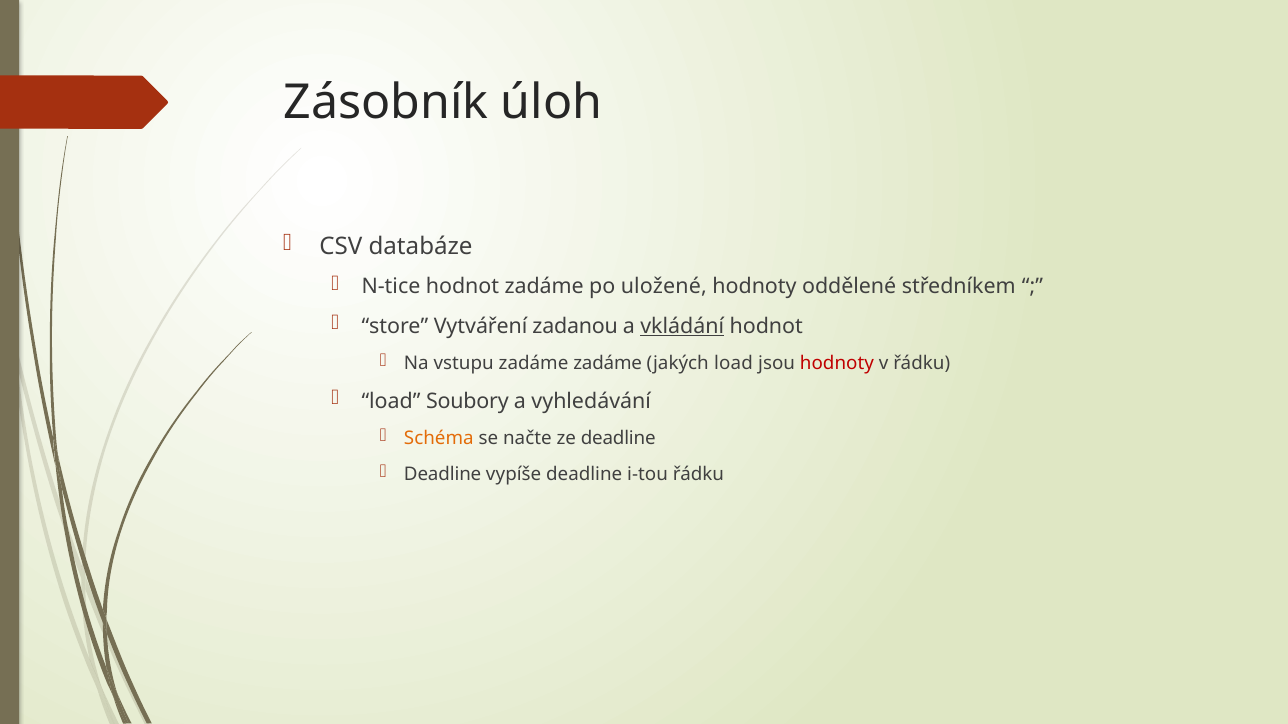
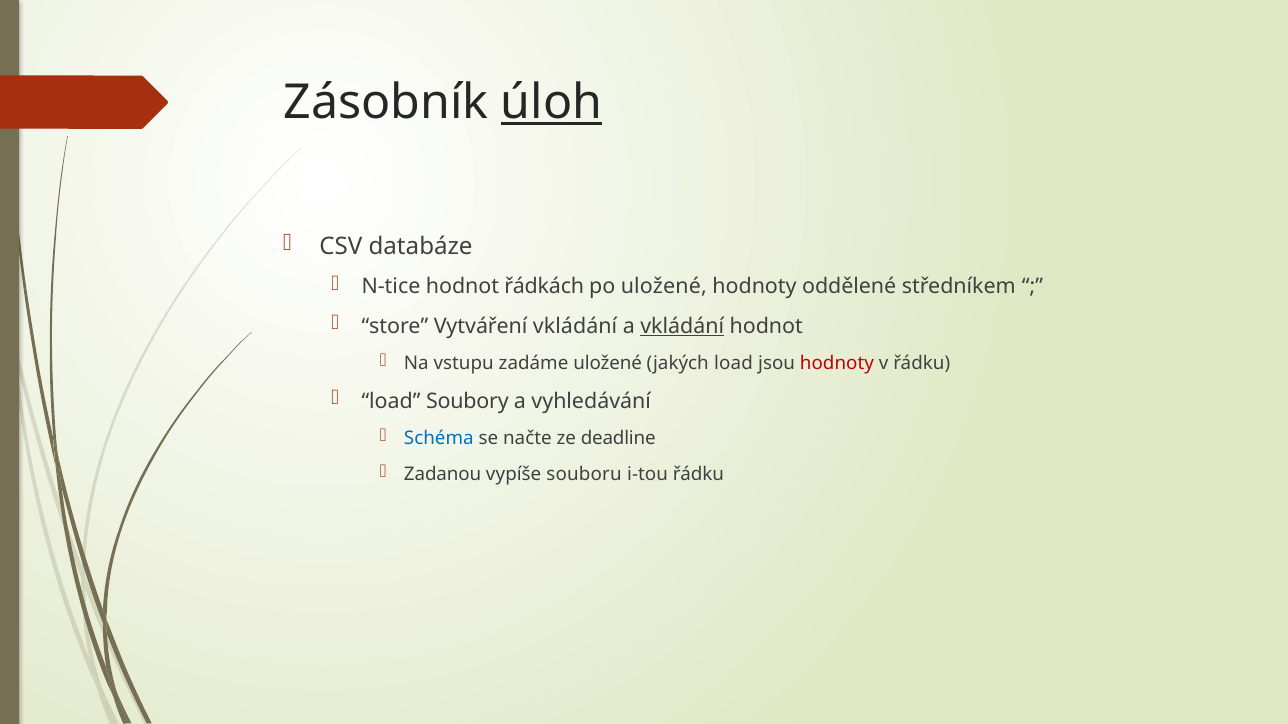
úloh underline: none -> present
hodnot zadáme: zadáme -> řádkách
Vytváření zadanou: zadanou -> vkládání
zadáme zadáme: zadáme -> uložené
Schéma colour: orange -> blue
Deadline at (443, 475): Deadline -> Zadanou
vypíše deadline: deadline -> souboru
